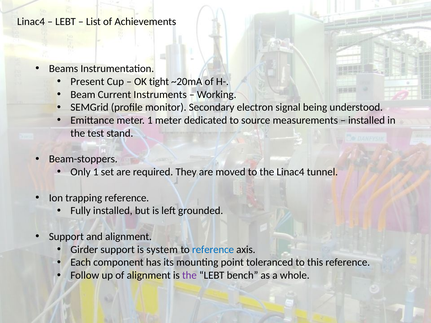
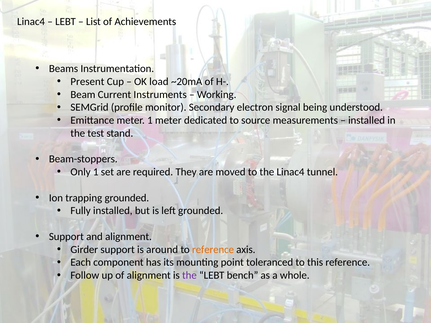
tight: tight -> load
trapping reference: reference -> grounded
system: system -> around
reference at (213, 250) colour: blue -> orange
